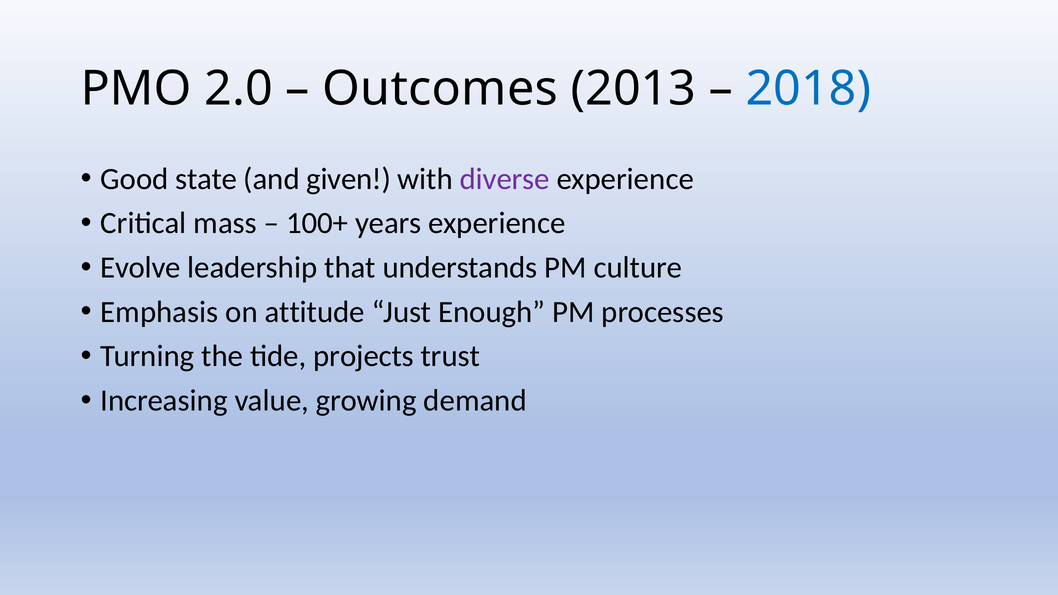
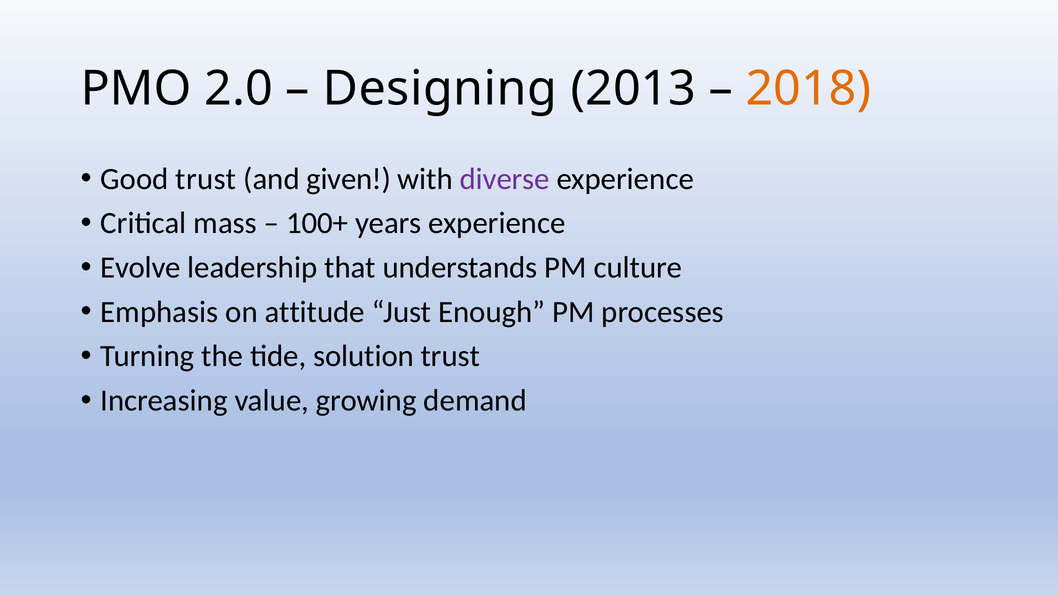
Outcomes: Outcomes -> Designing
2018 colour: blue -> orange
Good state: state -> trust
projects: projects -> solution
